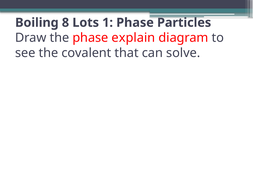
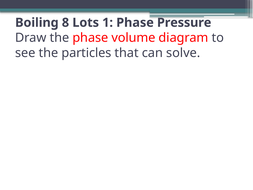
Particles: Particles -> Pressure
explain: explain -> volume
covalent: covalent -> particles
